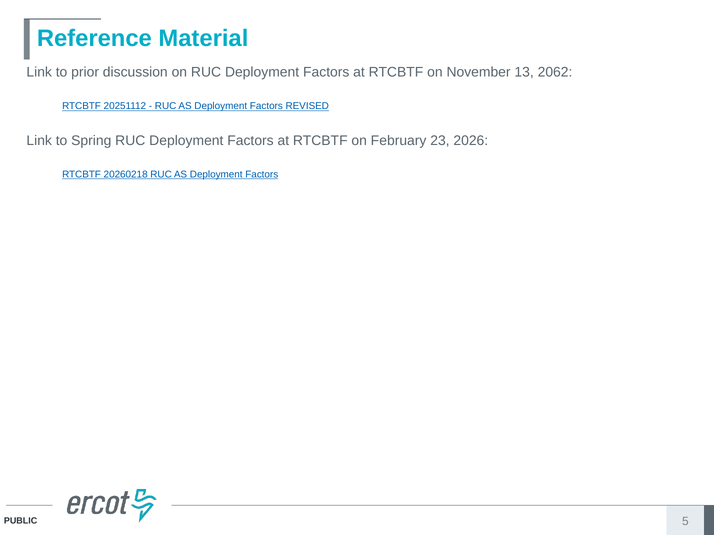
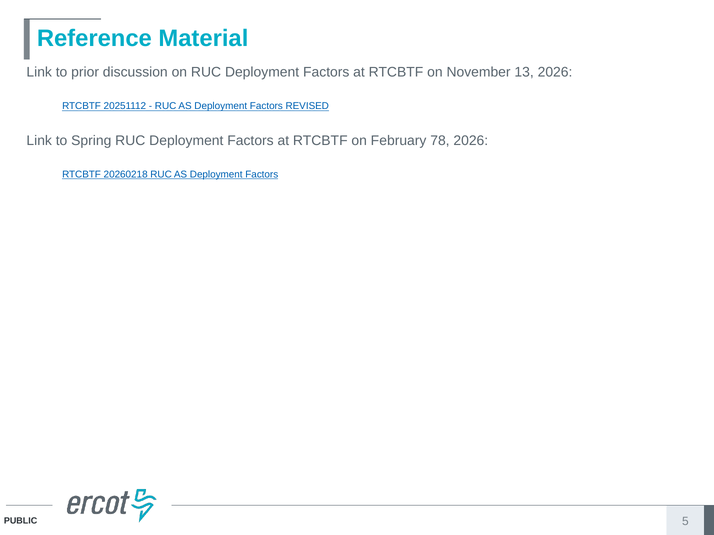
13 2062: 2062 -> 2026
23: 23 -> 78
